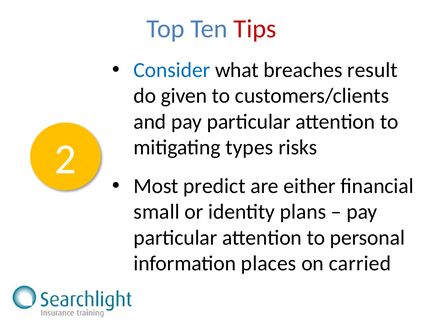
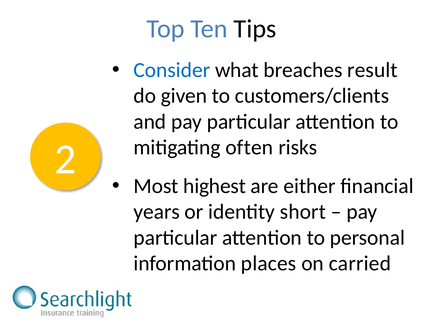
Tips colour: red -> black
types: types -> often
predict: predict -> highest
small: small -> years
plans: plans -> short
